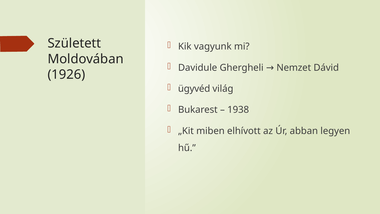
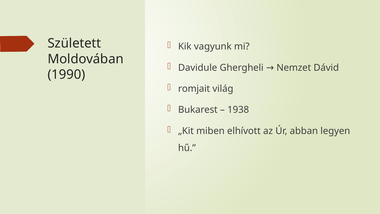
1926: 1926 -> 1990
ügyvéd: ügyvéd -> romjait
